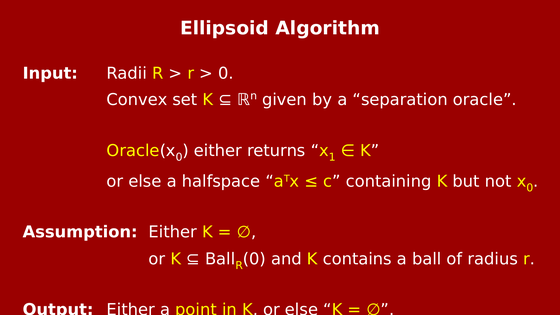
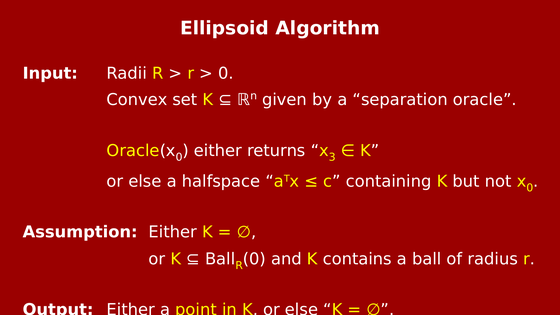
1: 1 -> 3
